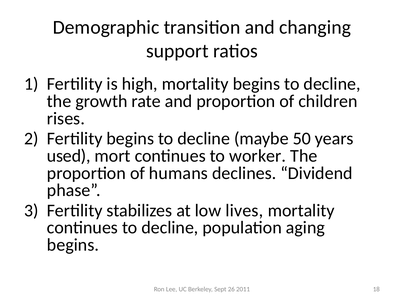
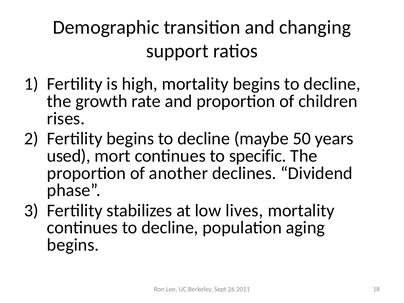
worker: worker -> specific
humans: humans -> another
